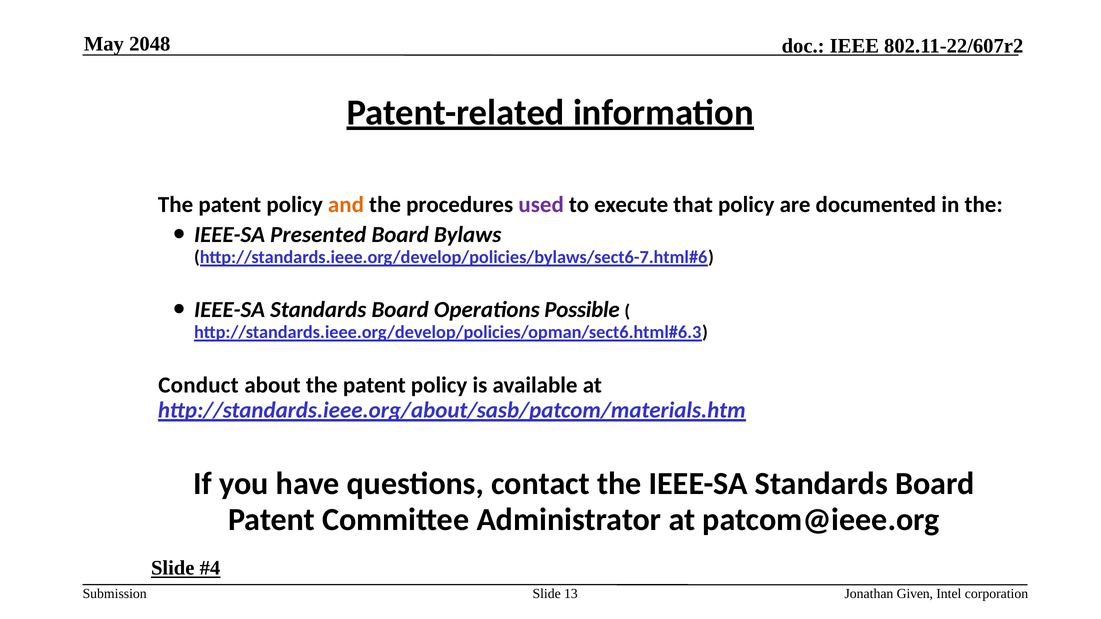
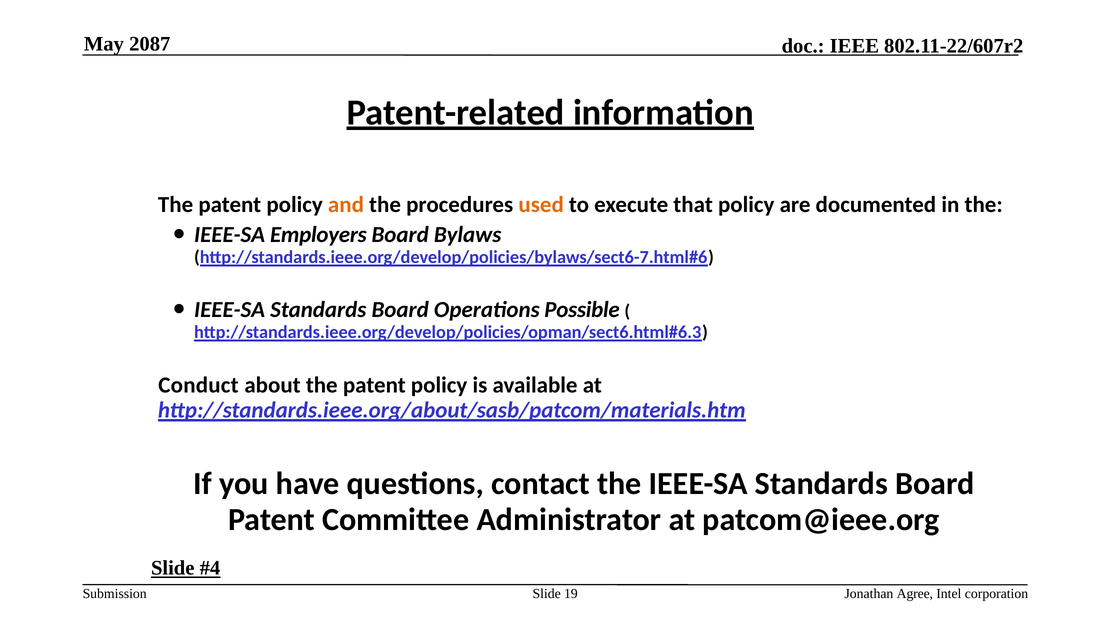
2048: 2048 -> 2087
used colour: purple -> orange
Presented: Presented -> Employers
13: 13 -> 19
Given: Given -> Agree
